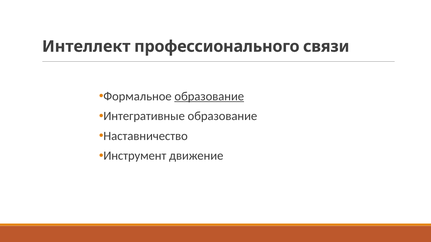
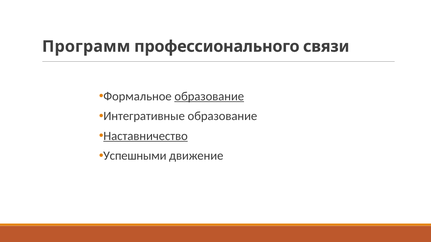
Интеллект: Интеллект -> Программ
Наставничество underline: none -> present
Инструмент: Инструмент -> Успешными
